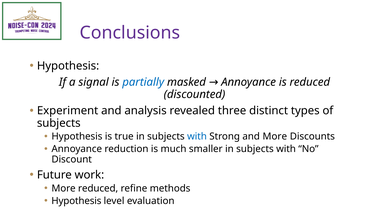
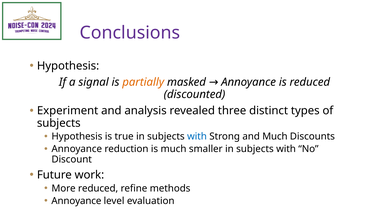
partially colour: blue -> orange
and More: More -> Much
Hypothesis at (76, 201): Hypothesis -> Annoyance
